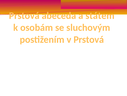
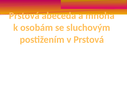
státem: státem -> mnoha
